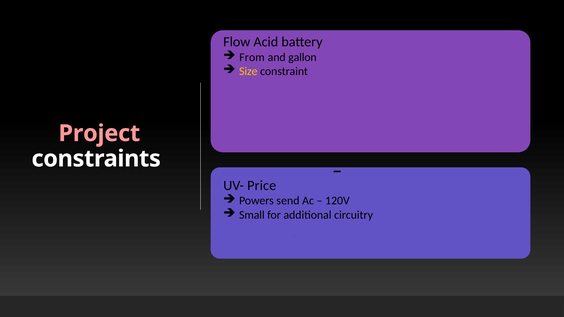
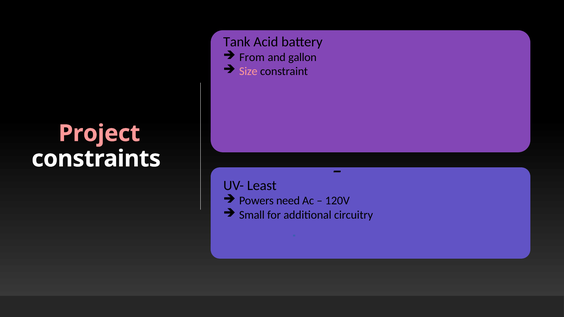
Flow: Flow -> Tank
Size colour: yellow -> pink
Price: Price -> Least
send: send -> need
